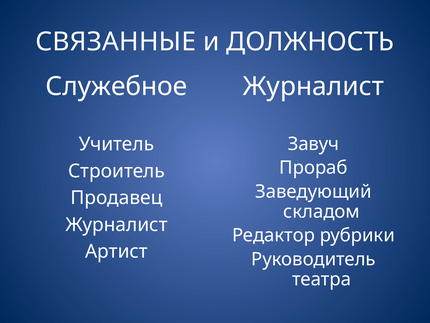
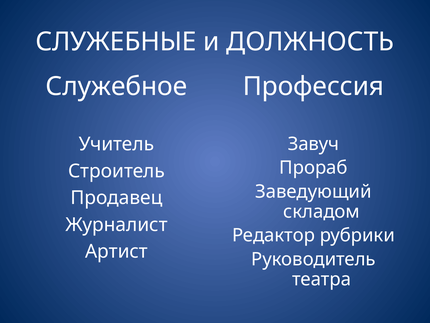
СВЯЗАННЫЕ: СВЯЗАННЫЕ -> СЛУЖЕБНЫЕ
Журналист at (313, 86): Журналист -> Профессия
